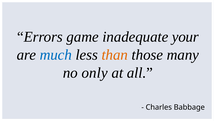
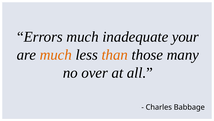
Errors game: game -> much
much at (56, 55) colour: blue -> orange
only: only -> over
